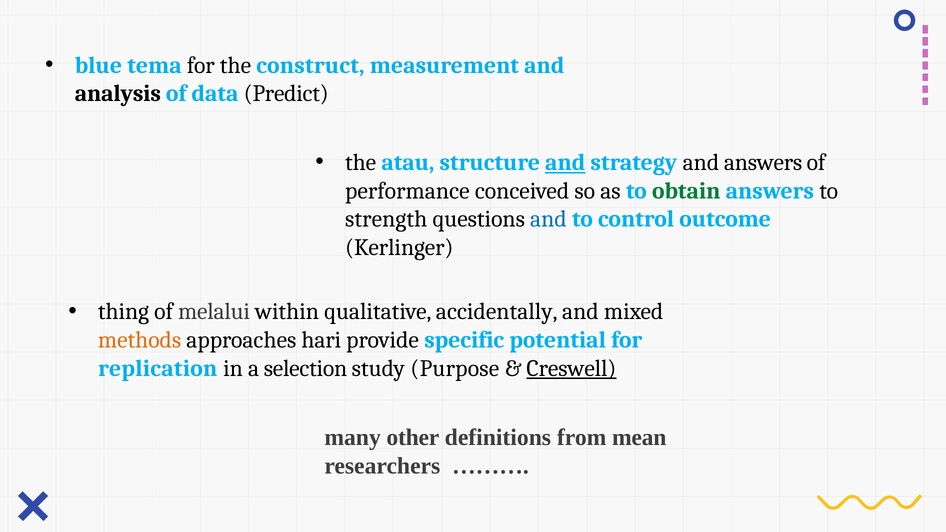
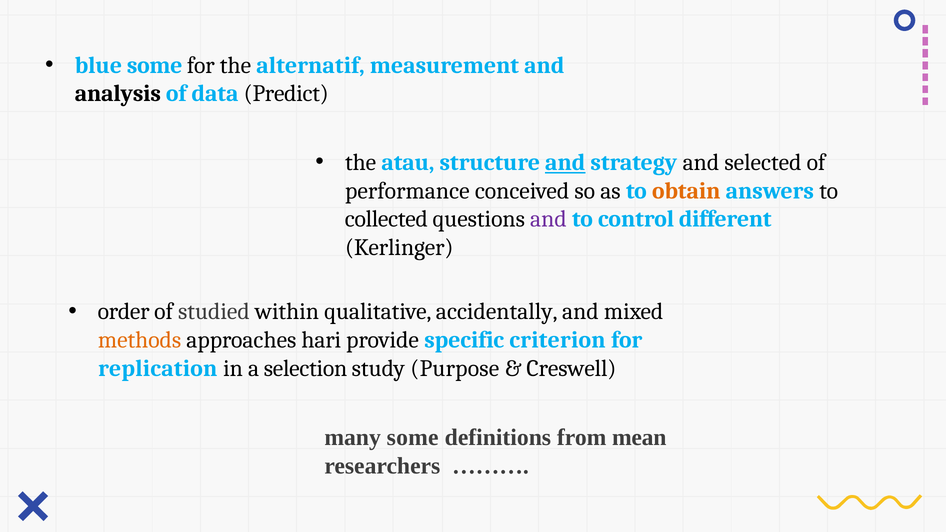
blue tema: tema -> some
construct: construct -> alternatif
and answers: answers -> selected
obtain colour: green -> orange
strength: strength -> collected
and at (548, 219) colour: blue -> purple
outcome: outcome -> different
thing: thing -> order
melalui: melalui -> studied
potential: potential -> criterion
Creswell underline: present -> none
many other: other -> some
